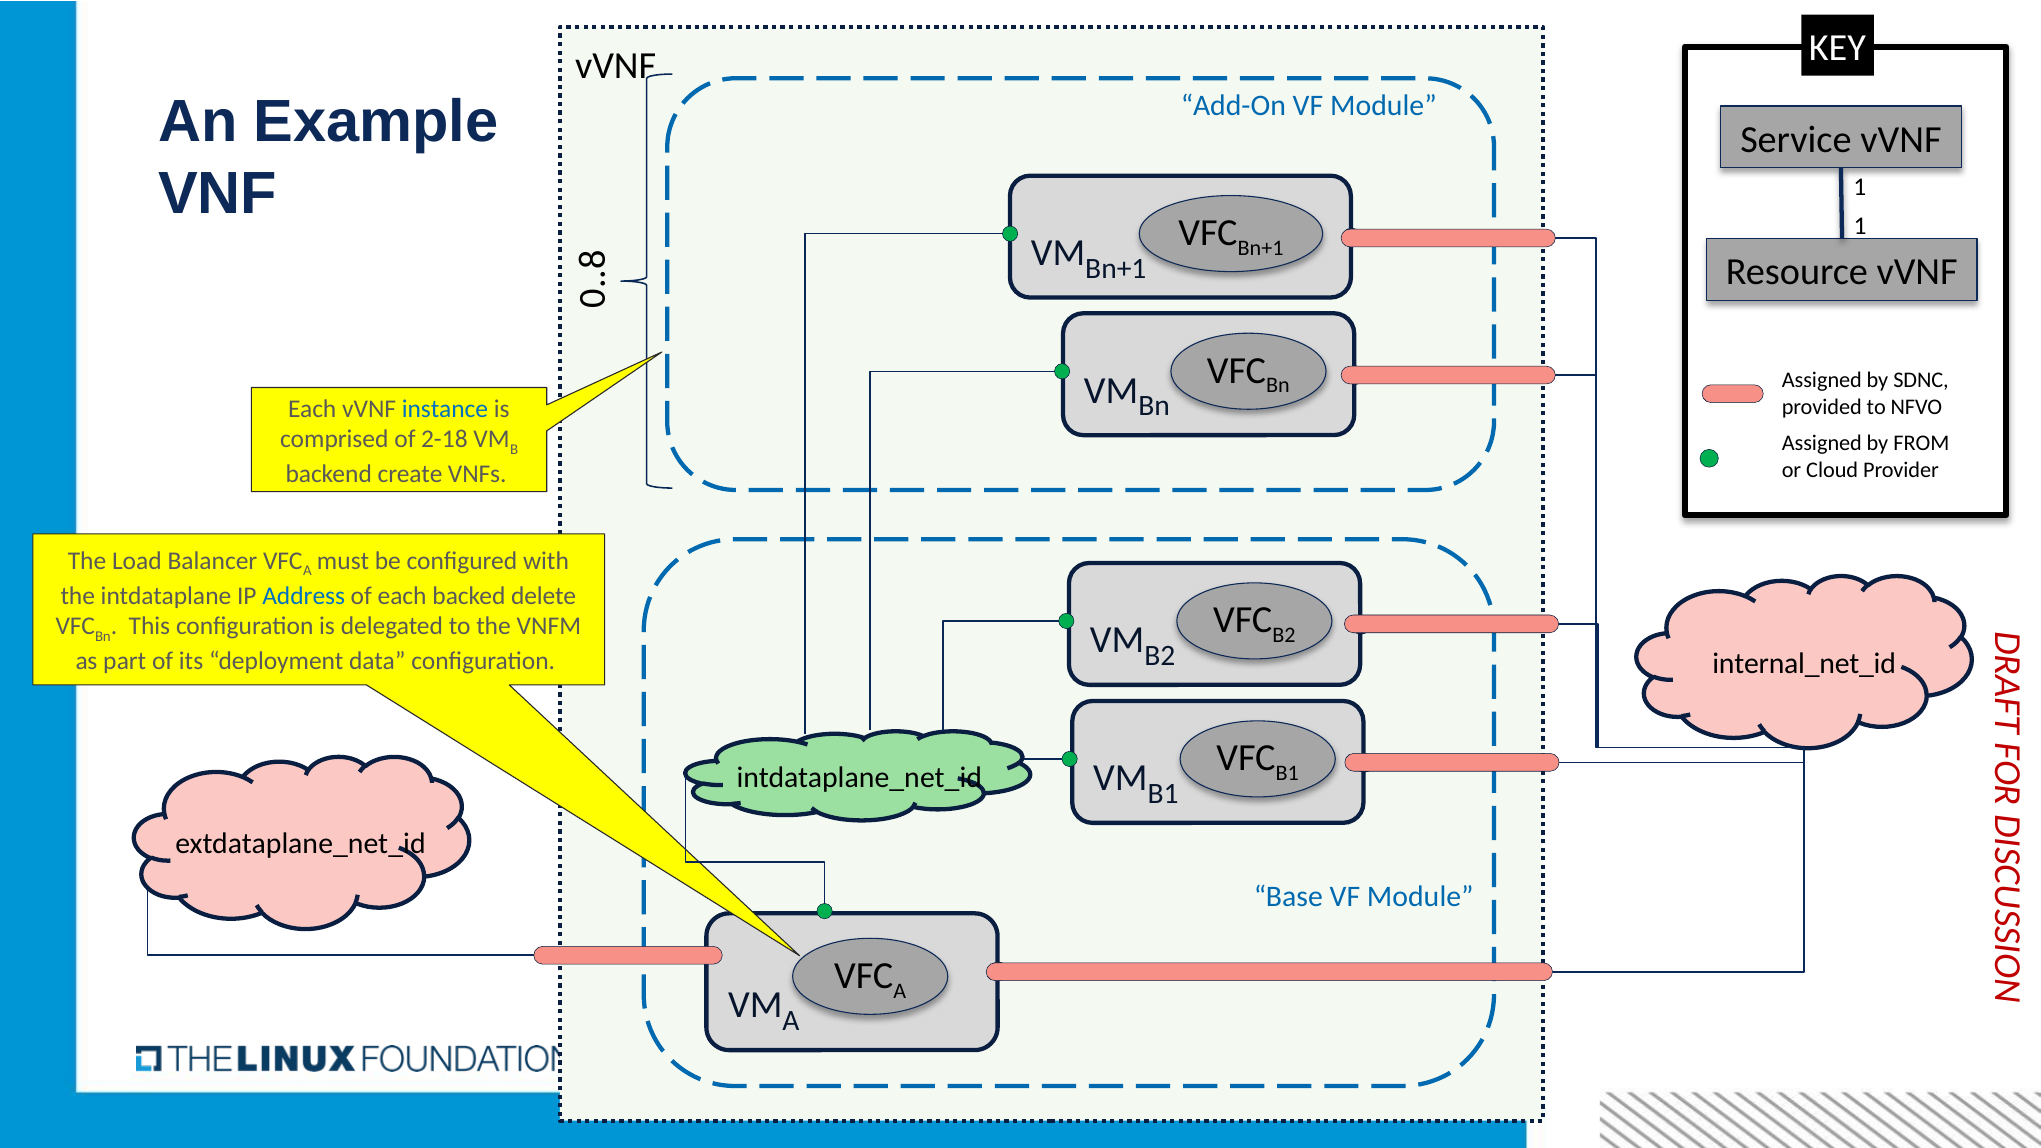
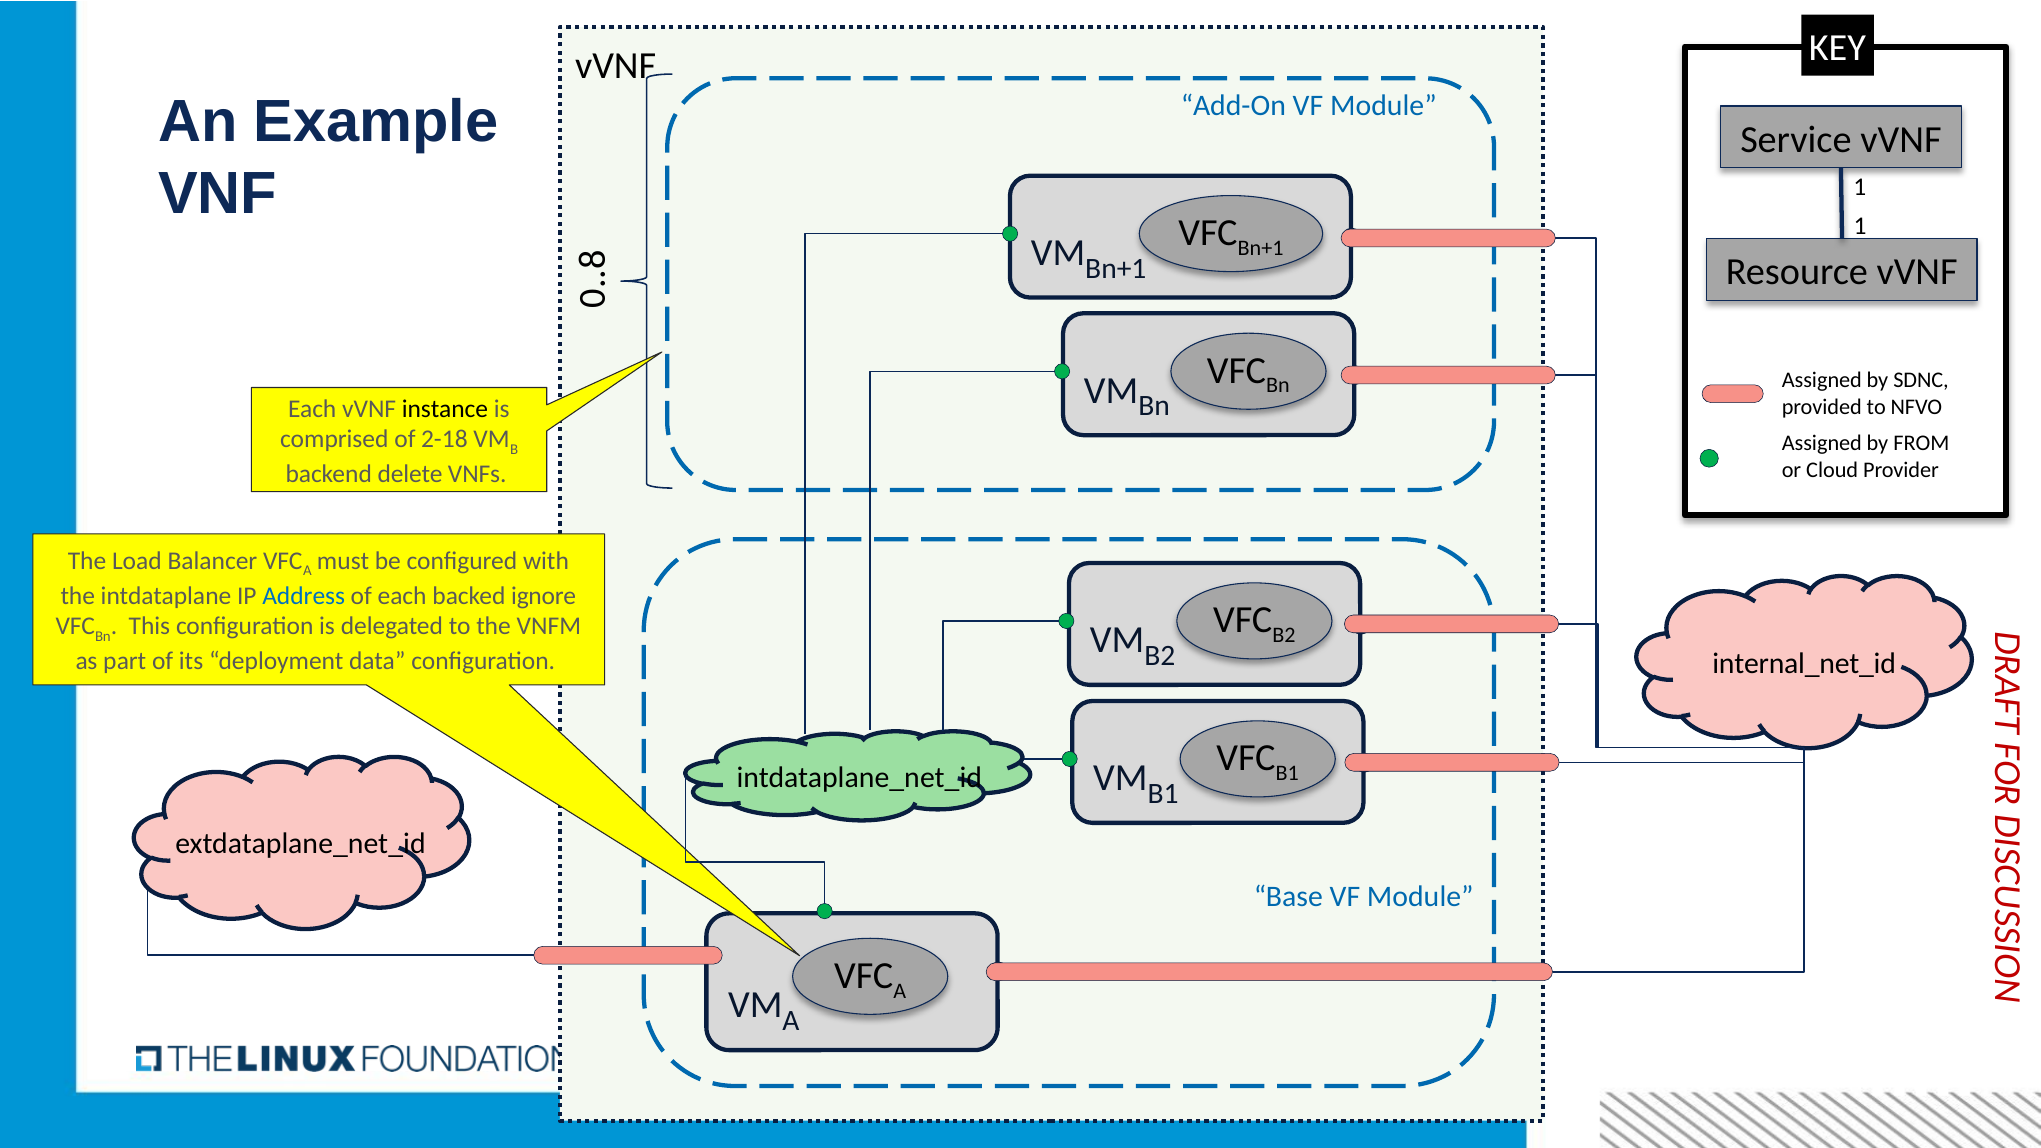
instance colour: blue -> black
create: create -> delete
delete: delete -> ignore
